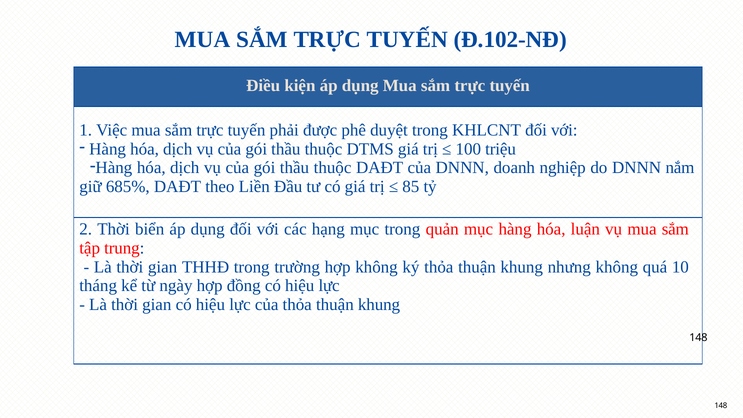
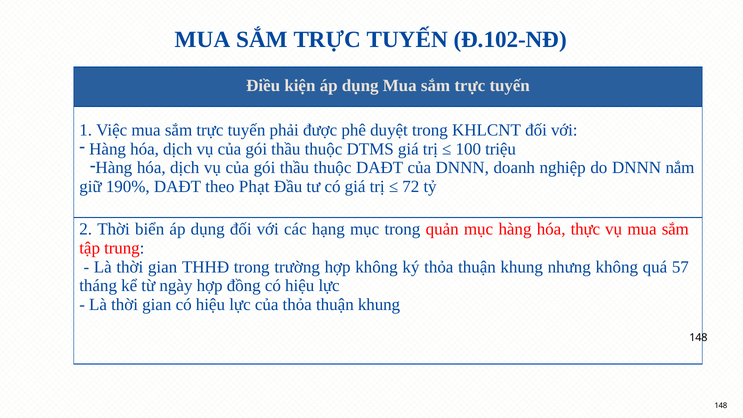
685%: 685% -> 190%
Liền: Liền -> Phạt
85: 85 -> 72
luận: luận -> thực
10: 10 -> 57
